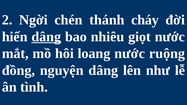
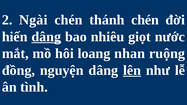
Ngời: Ngời -> Ngài
thánh cháy: cháy -> chén
loang nước: nước -> nhan
lên underline: none -> present
